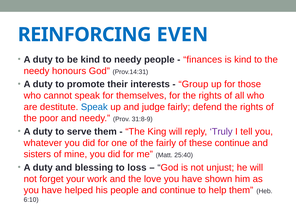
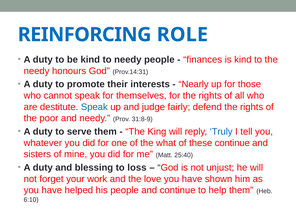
EVEN: EVEN -> ROLE
Group: Group -> Nearly
Truly colour: purple -> blue
the fairly: fairly -> what
